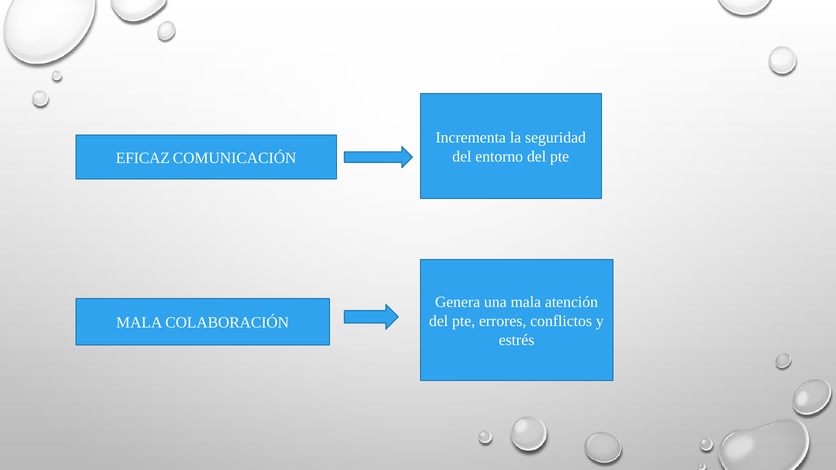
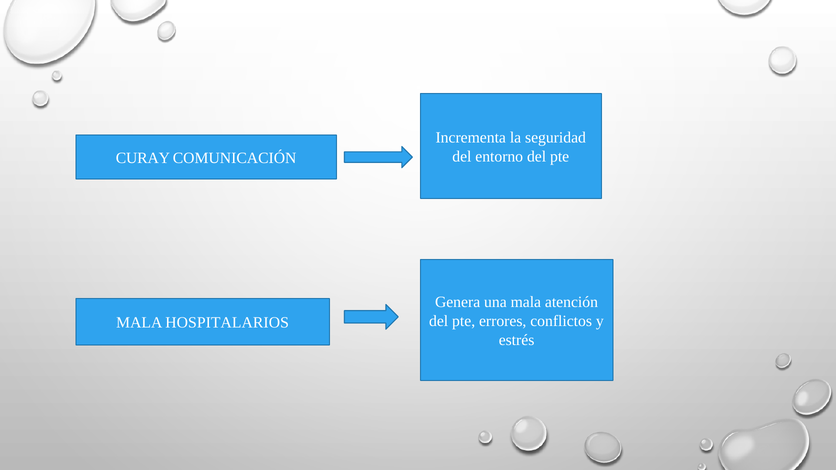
EFICAZ: EFICAZ -> CURAY
COLABORACIÓN: COLABORACIÓN -> HOSPITALARIOS
